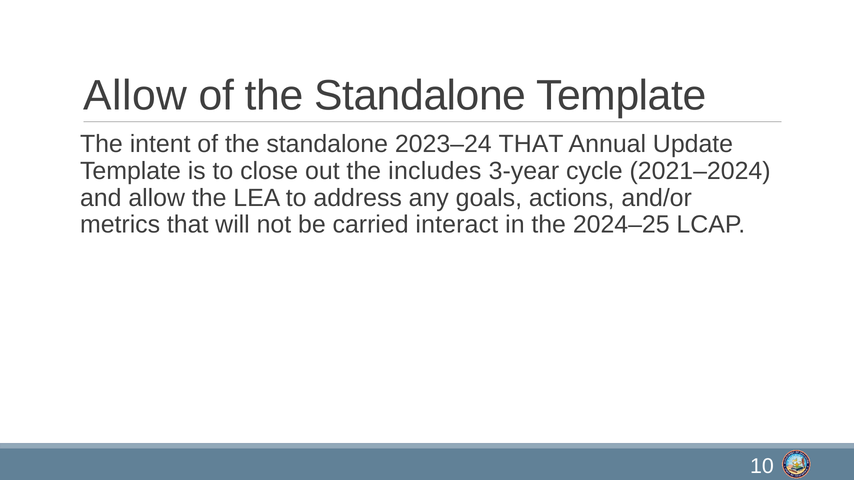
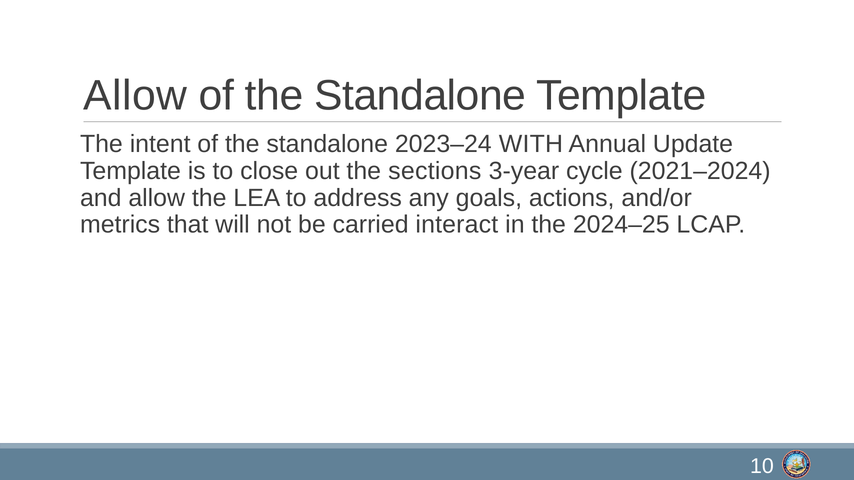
2023–24 THAT: THAT -> WITH
includes: includes -> sections
